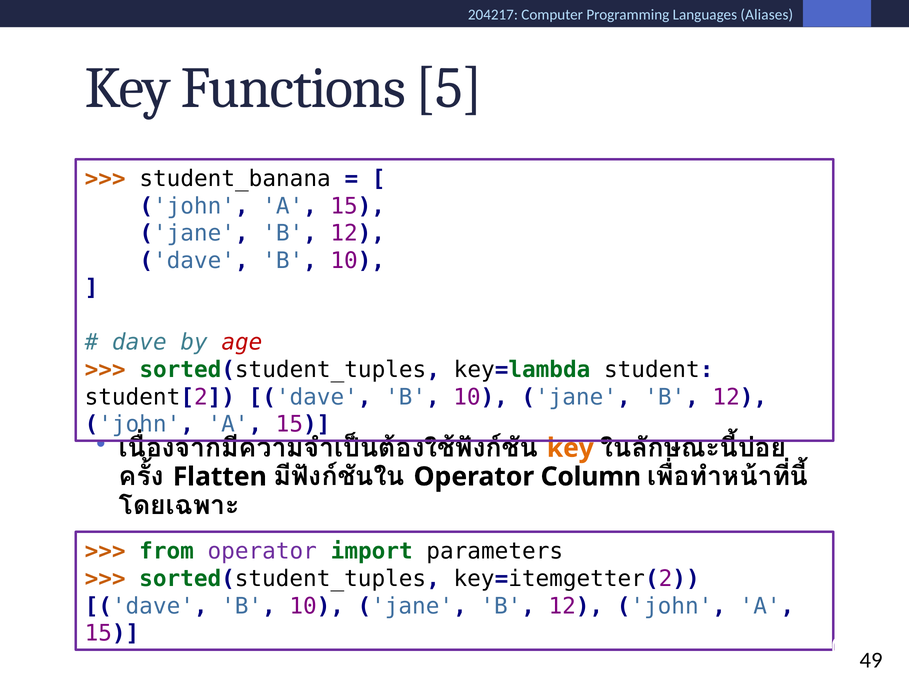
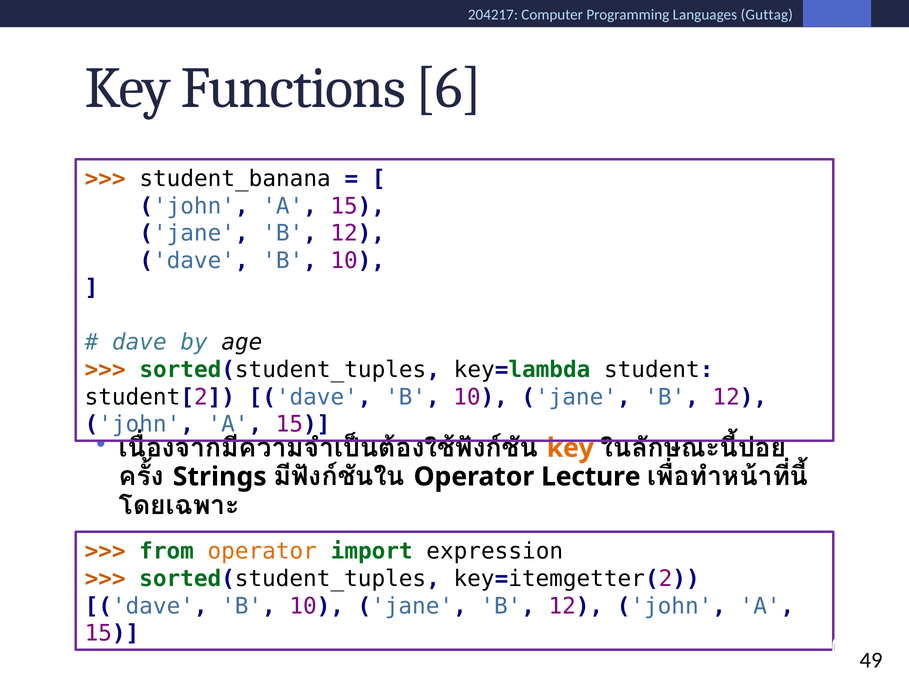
Aliases: Aliases -> Guttag
5: 5 -> 6
age colour: red -> black
Flatten: Flatten -> Strings
Column: Column -> Lecture
operator at (262, 551) colour: purple -> orange
parameters: parameters -> expression
